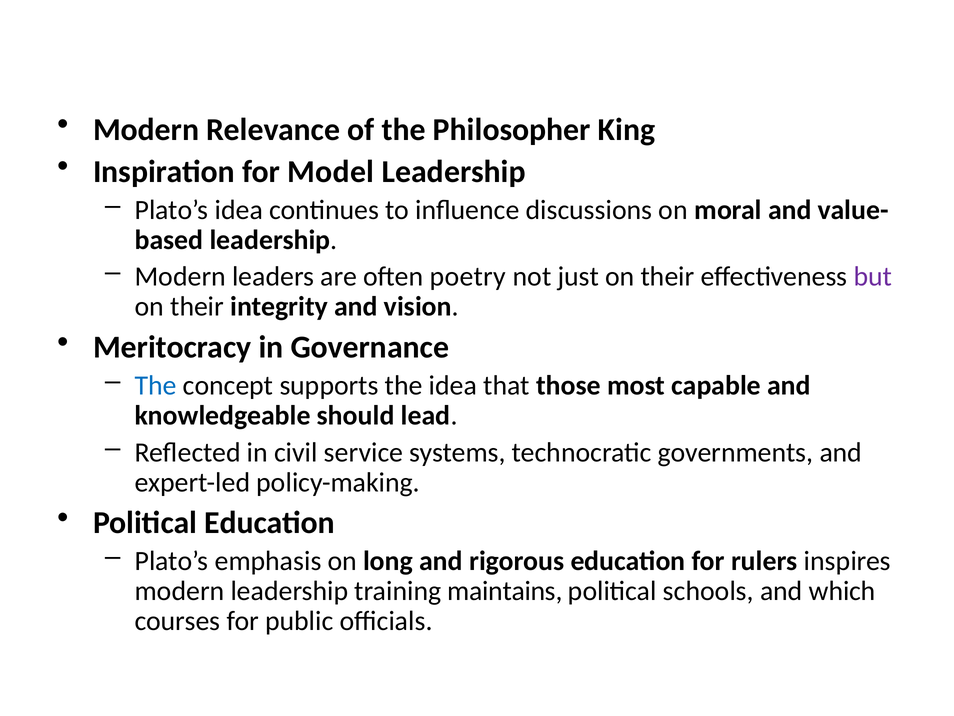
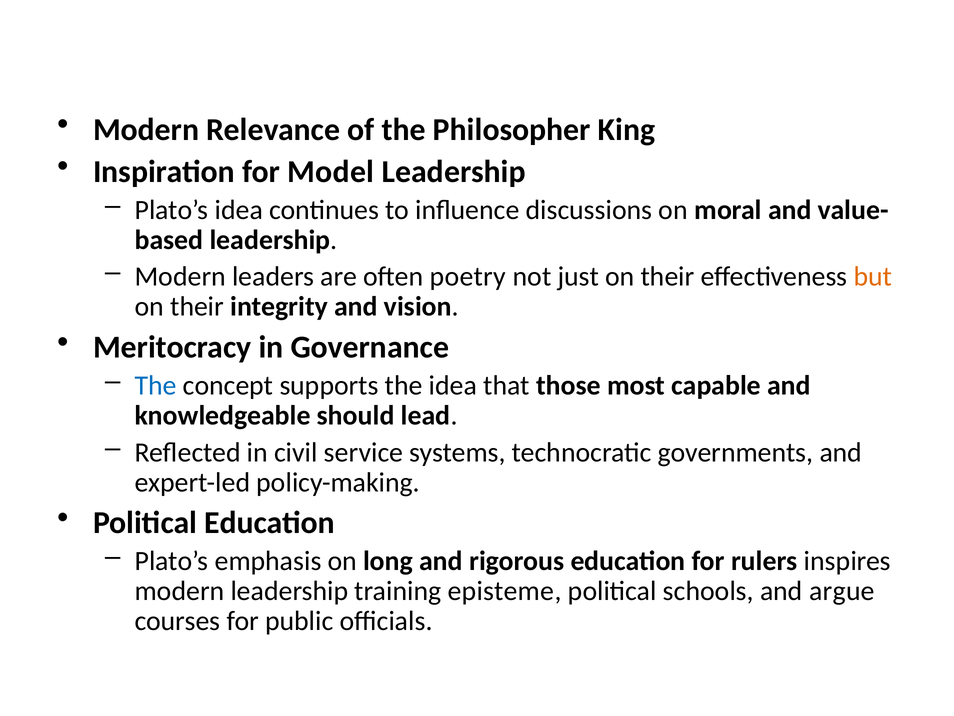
but colour: purple -> orange
maintains: maintains -> episteme
which: which -> argue
